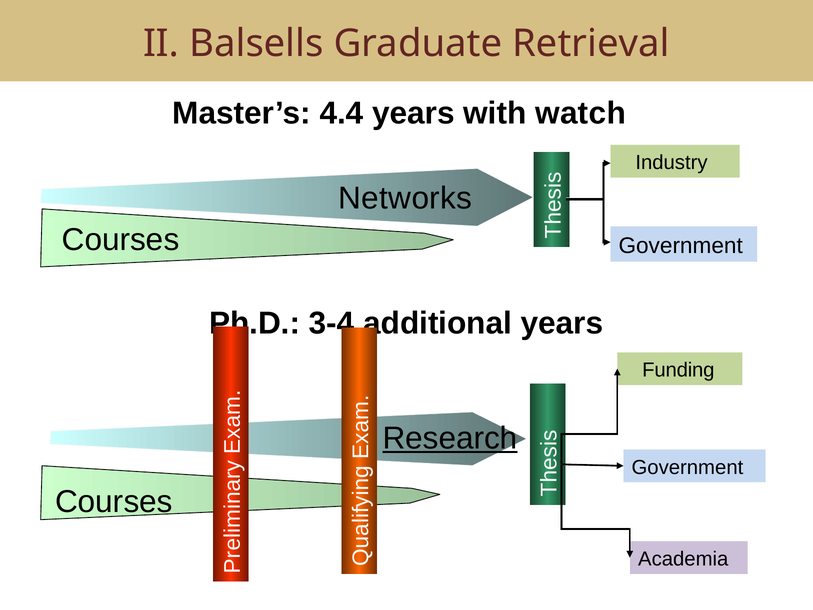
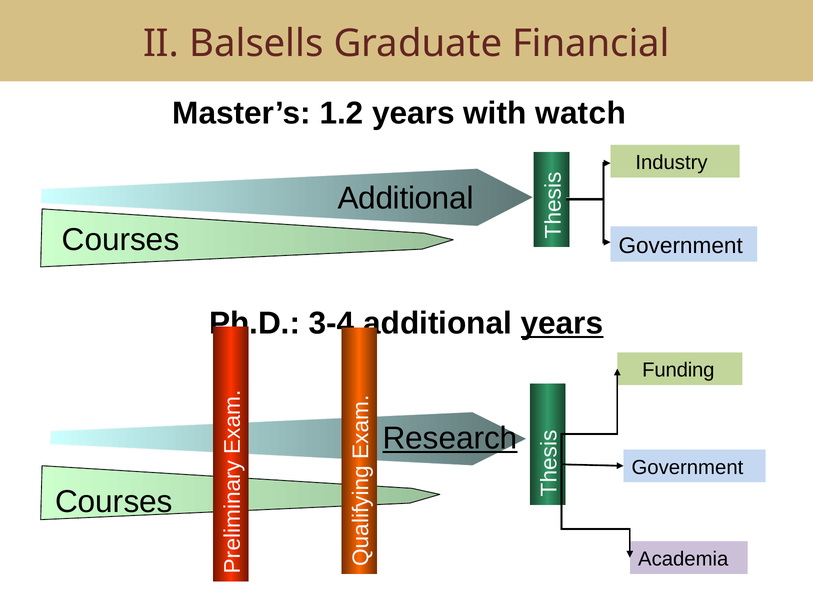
Retrieval: Retrieval -> Financial
4.4: 4.4 -> 1.2
Networks at (405, 198): Networks -> Additional
years at (562, 323) underline: none -> present
